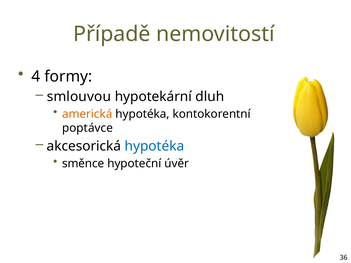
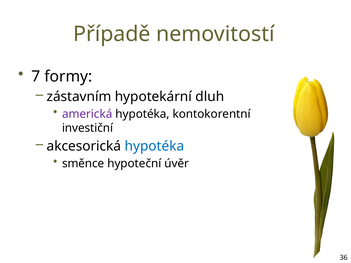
4: 4 -> 7
smlouvou: smlouvou -> zástavním
americká colour: orange -> purple
poptávce: poptávce -> investiční
